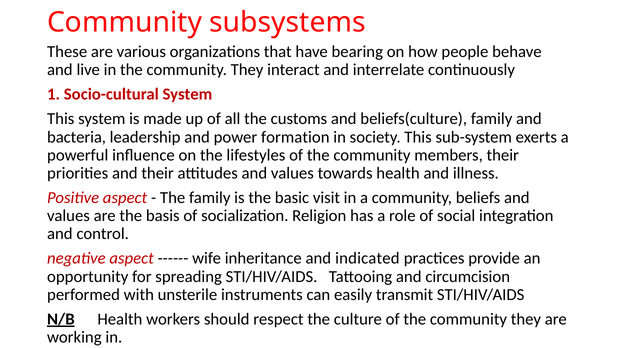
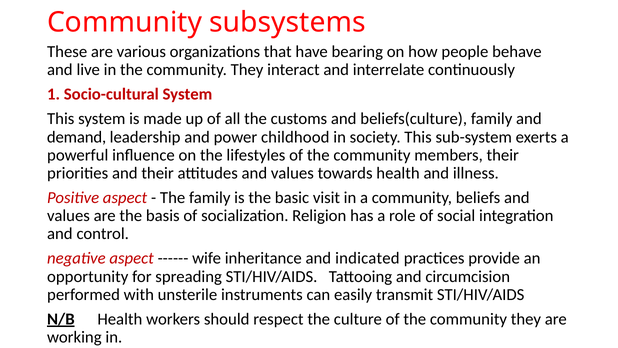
bacteria: bacteria -> demand
formation: formation -> childhood
